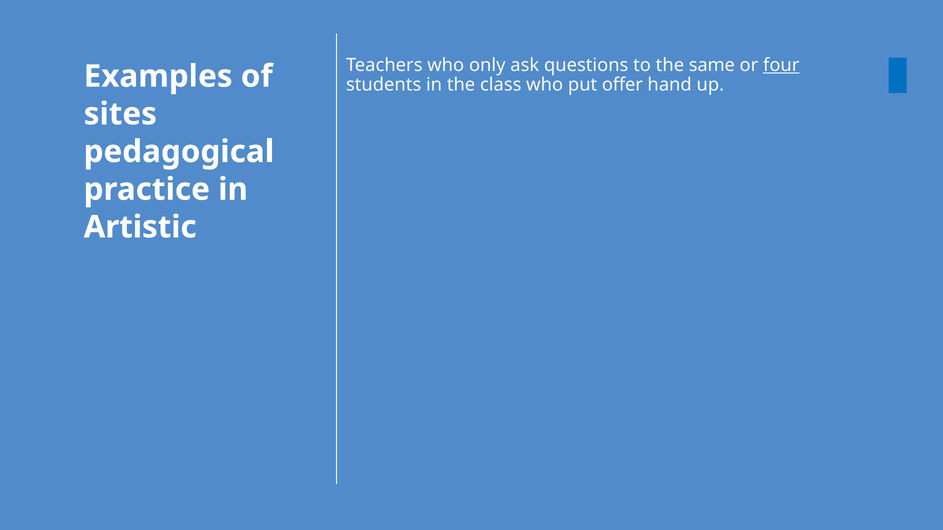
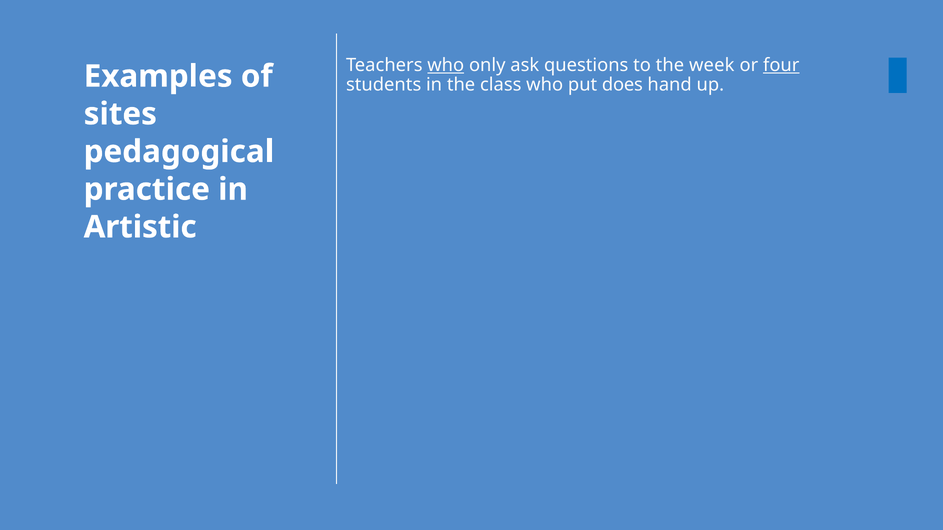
who at (446, 65) underline: none -> present
same: same -> week
offer: offer -> does
